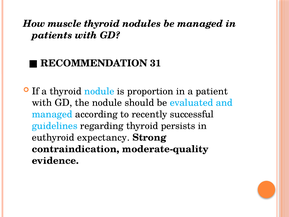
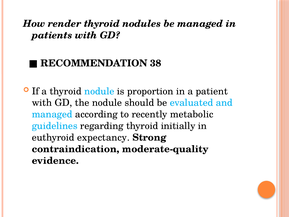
muscle: muscle -> render
31: 31 -> 38
successful: successful -> metabolic
persists: persists -> initially
